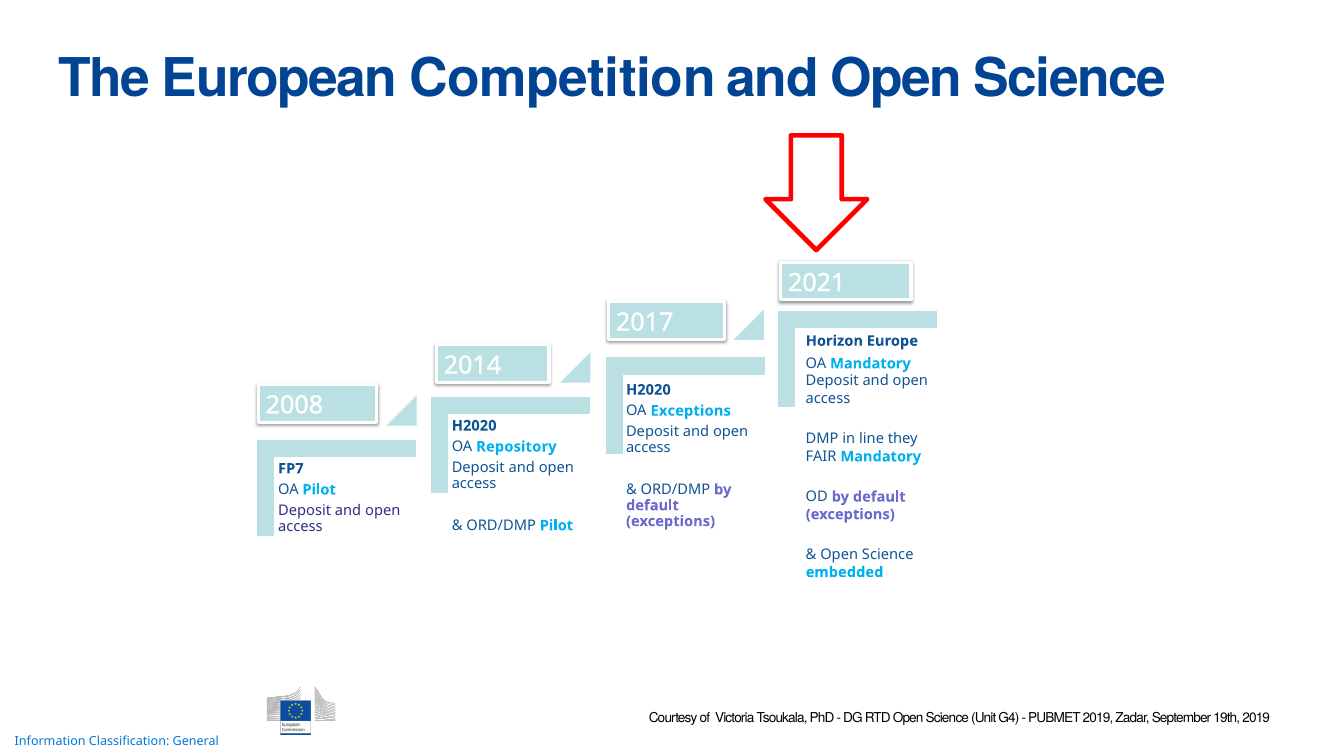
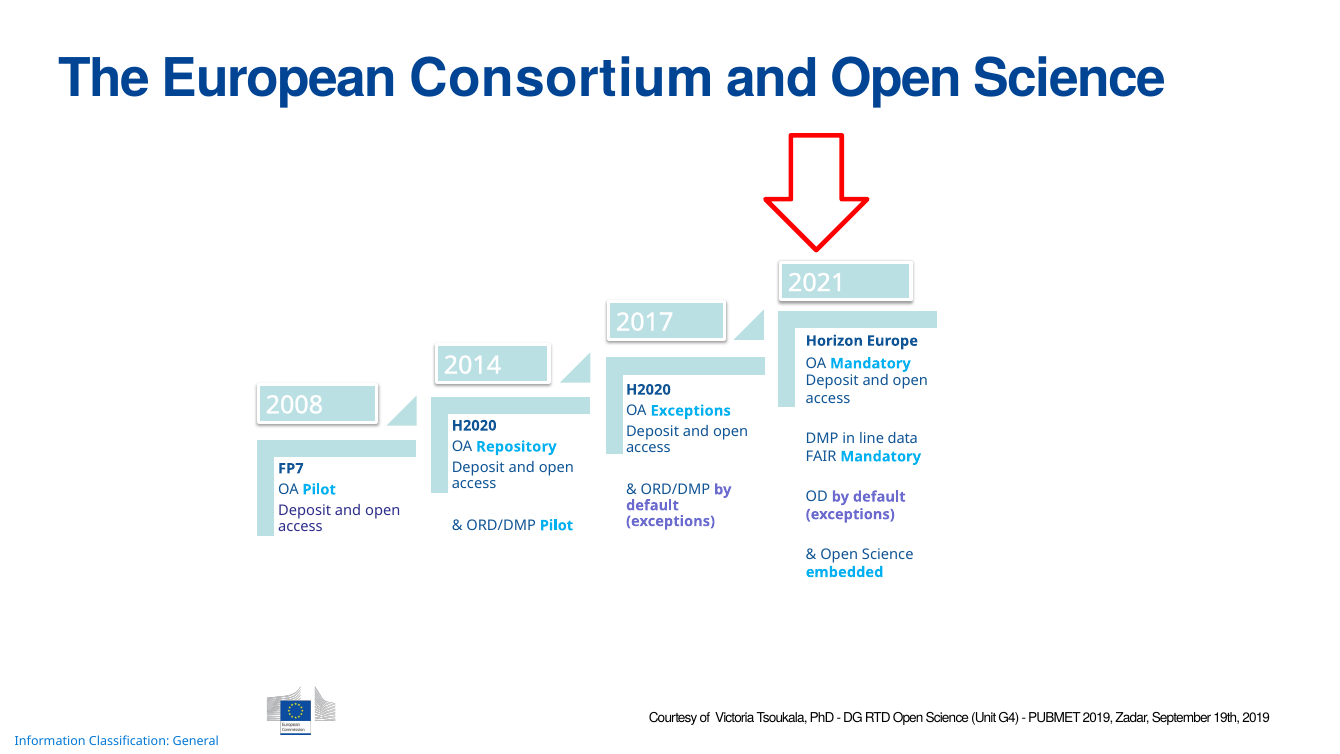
Competition: Competition -> Consortium
they: they -> data
